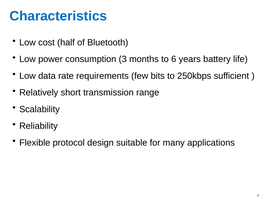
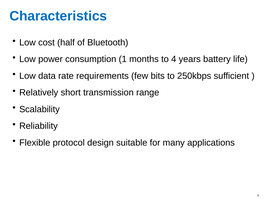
consumption 3: 3 -> 1
6: 6 -> 4
